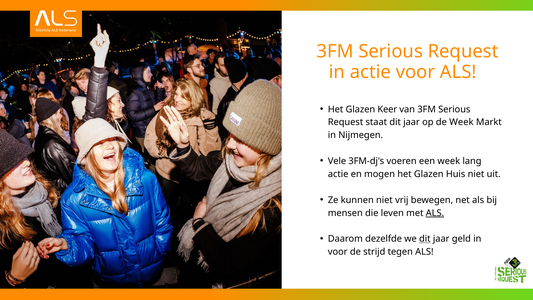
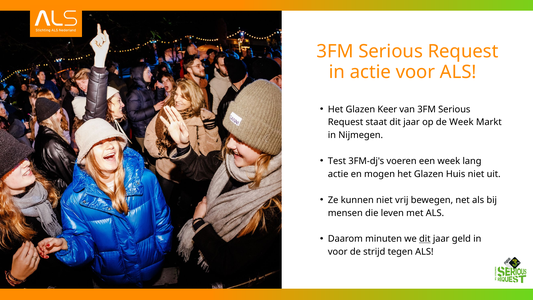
Vele: Vele -> Test
ALS at (435, 213) underline: present -> none
dezelfde: dezelfde -> minuten
